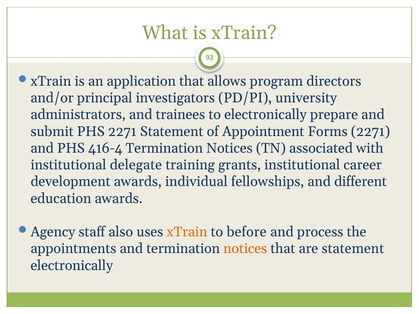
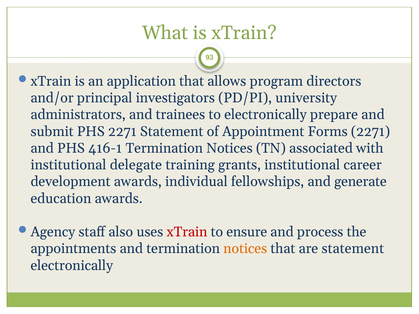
416-4: 416-4 -> 416-1
different: different -> generate
xTrain at (187, 232) colour: orange -> red
before: before -> ensure
